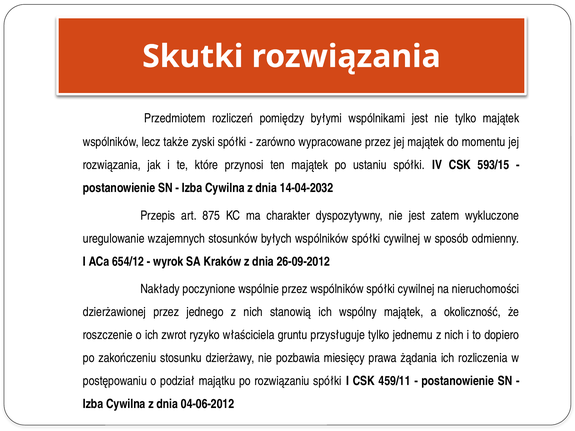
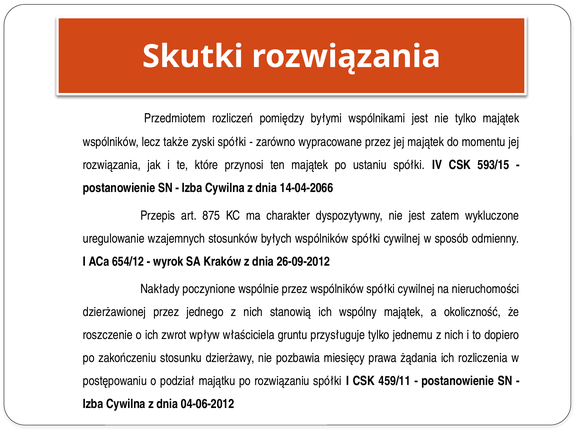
14-04-2032: 14-04-2032 -> 14-04-2066
ryzyko: ryzyko -> wpływ
